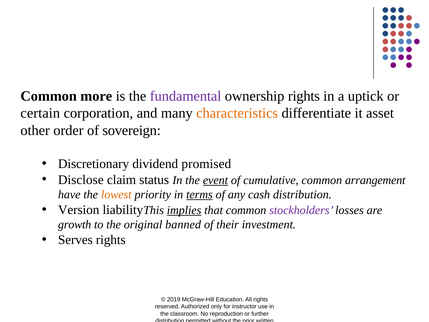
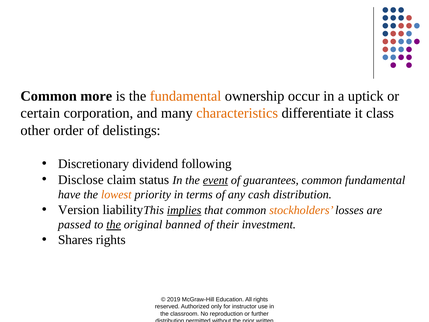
fundamental at (186, 96) colour: purple -> orange
ownership rights: rights -> occur
asset: asset -> class
sovereign: sovereign -> delistings
promised: promised -> following
cumulative: cumulative -> guarantees
common arrangement: arrangement -> fundamental
terms underline: present -> none
stockholders colour: purple -> orange
growth: growth -> passed
the at (114, 225) underline: none -> present
Serves: Serves -> Shares
